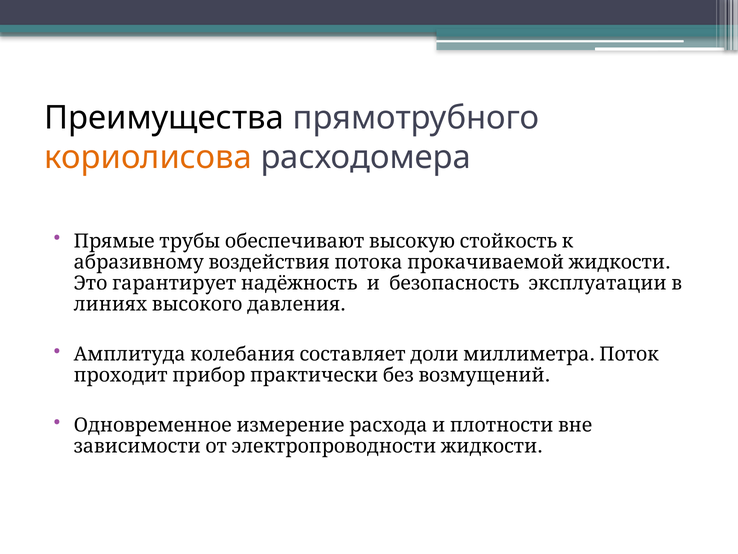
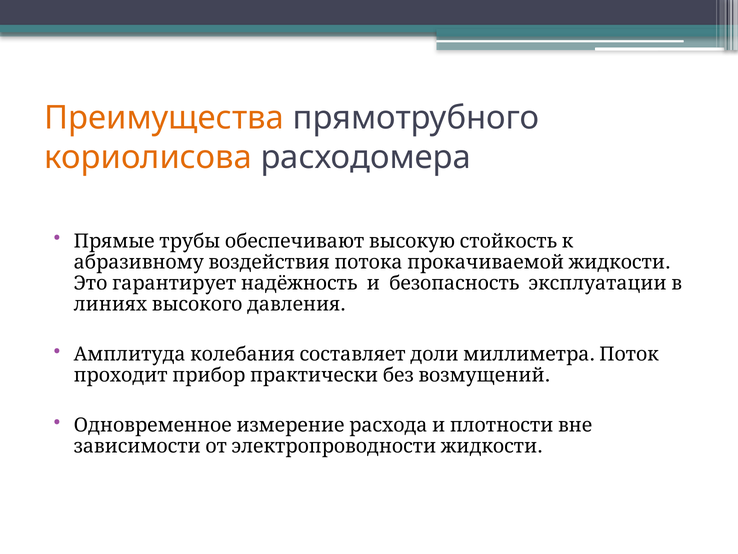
Преимущества colour: black -> orange
